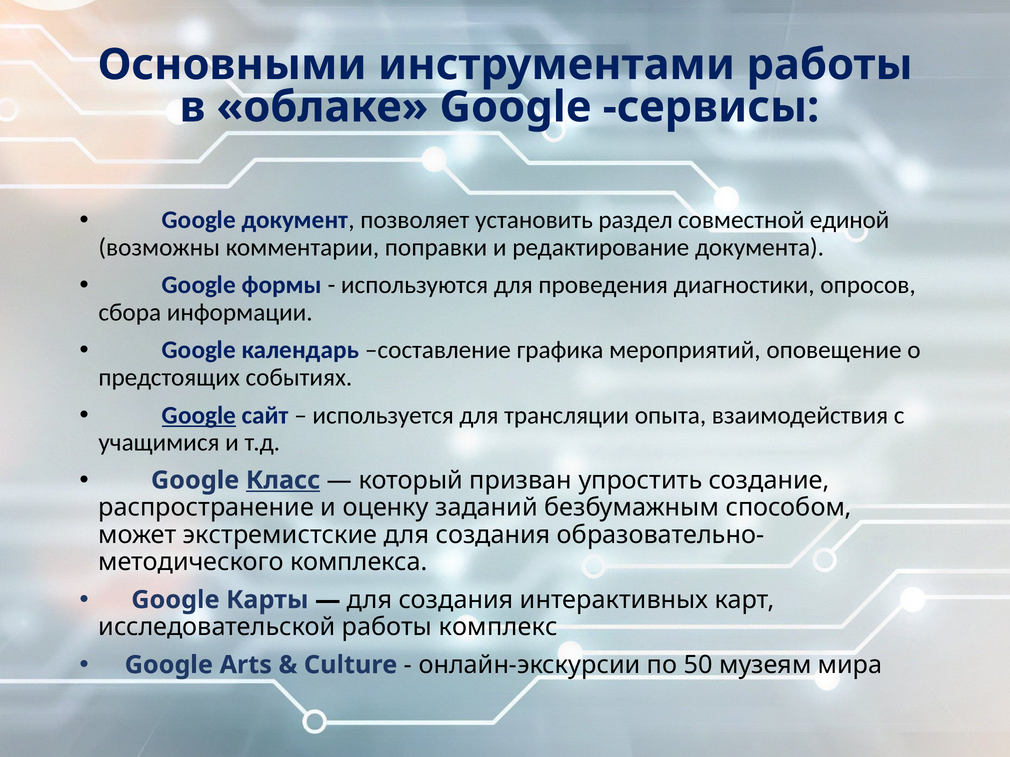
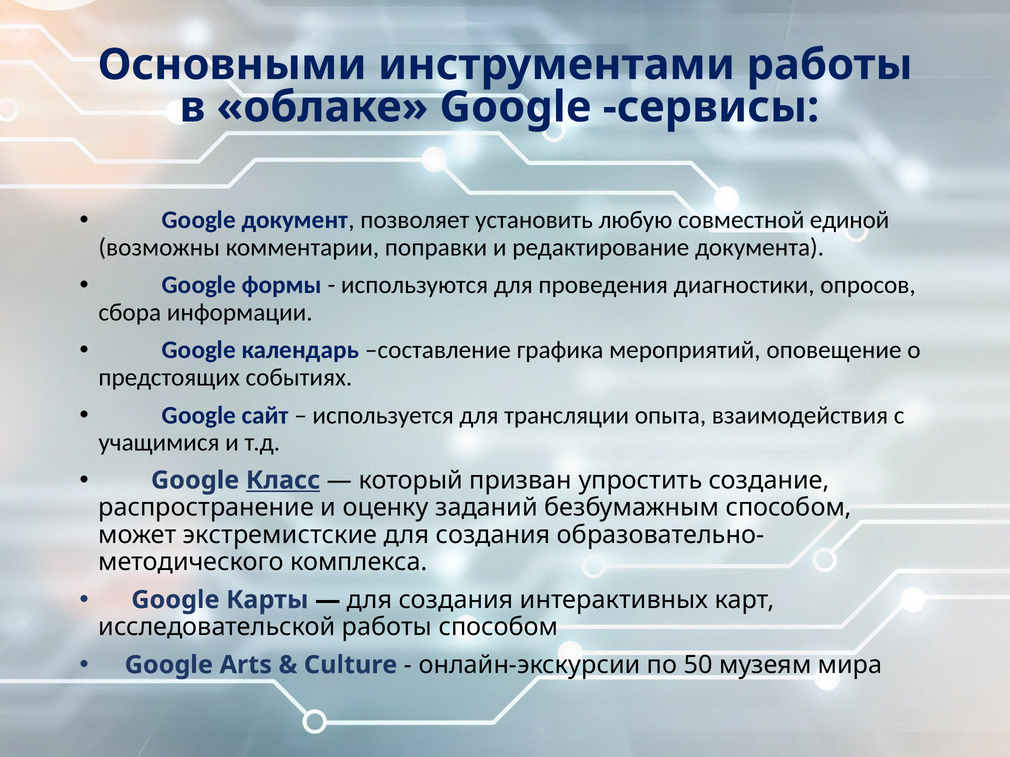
раздел: раздел -> любую
Google at (199, 415) underline: present -> none
работы комплекс: комплекс -> способом
